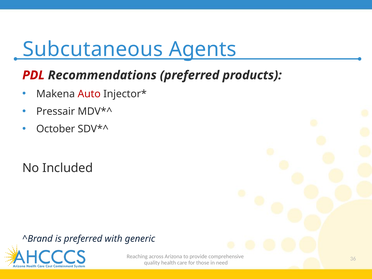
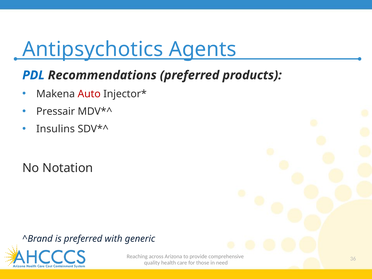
Subcutaneous: Subcutaneous -> Antipsychotics
PDL colour: red -> blue
October: October -> Insulins
Included: Included -> Notation
